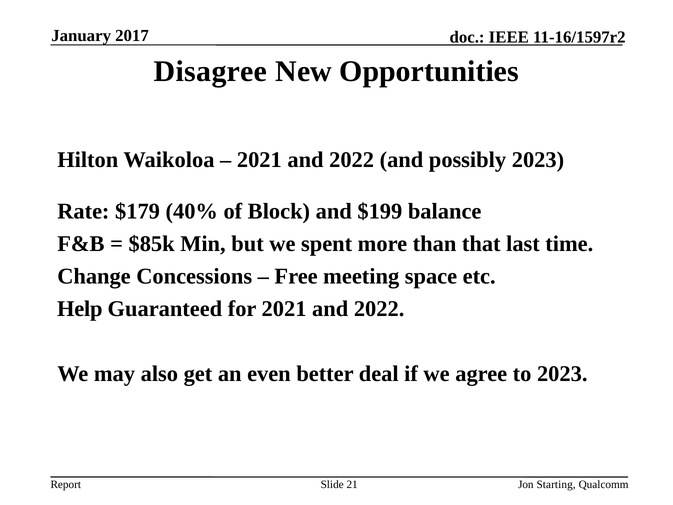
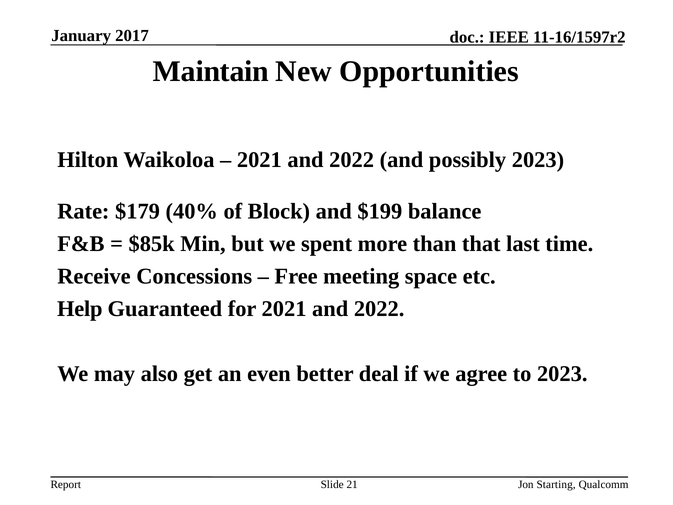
Disagree: Disagree -> Maintain
Change: Change -> Receive
